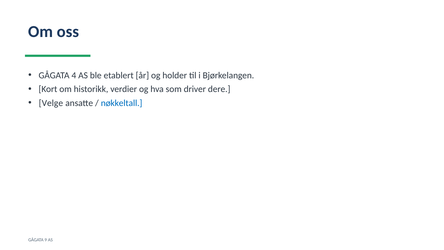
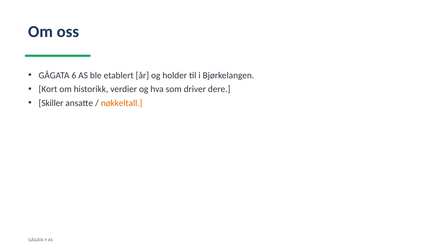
4: 4 -> 6
Velge: Velge -> Skiller
nøkkeltall colour: blue -> orange
